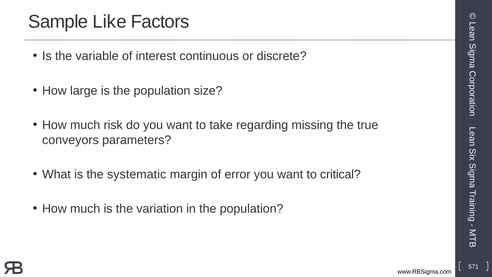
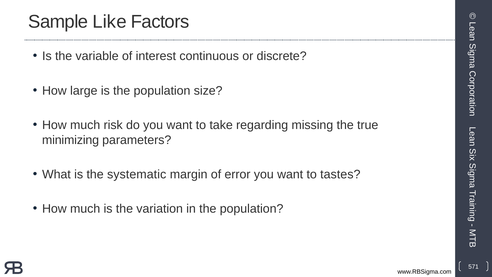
conveyors: conveyors -> minimizing
critical: critical -> tastes
